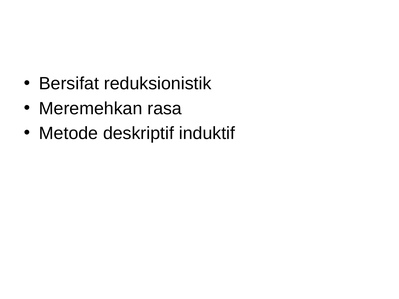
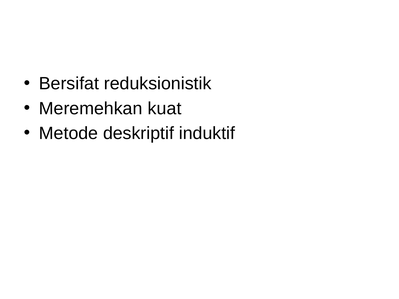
rasa: rasa -> kuat
